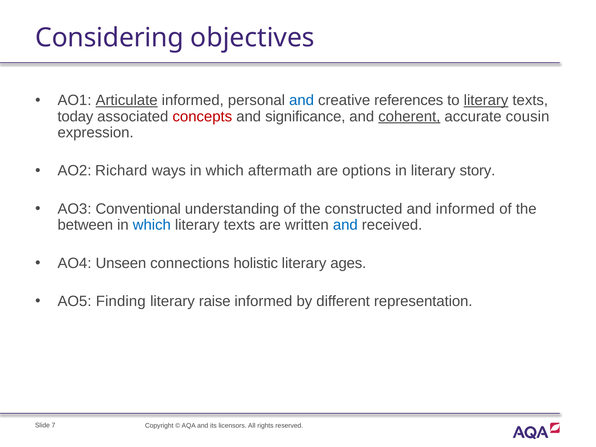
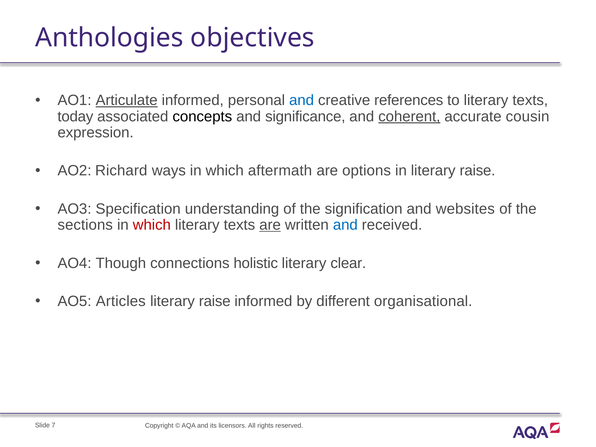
Considering: Considering -> Anthologies
literary at (486, 100) underline: present -> none
concepts colour: red -> black
in literary story: story -> raise
Conventional: Conventional -> Specification
constructed: constructed -> signification
and informed: informed -> websites
between: between -> sections
which at (152, 225) colour: blue -> red
are at (270, 225) underline: none -> present
Unseen: Unseen -> Though
ages: ages -> clear
Finding: Finding -> Articles
representation: representation -> organisational
